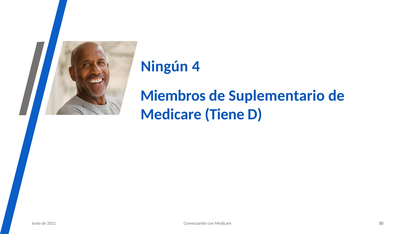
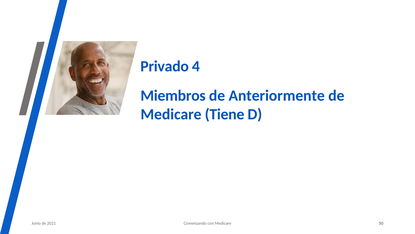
Ningún: Ningún -> Privado
Suplementario: Suplementario -> Anteriormente
